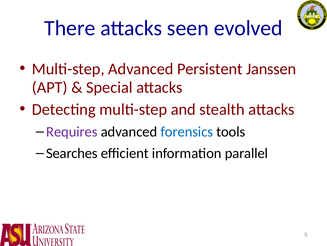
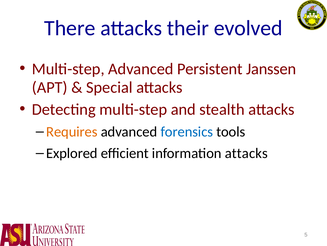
seen: seen -> their
Requires colour: purple -> orange
Searches: Searches -> Explored
information parallel: parallel -> attacks
